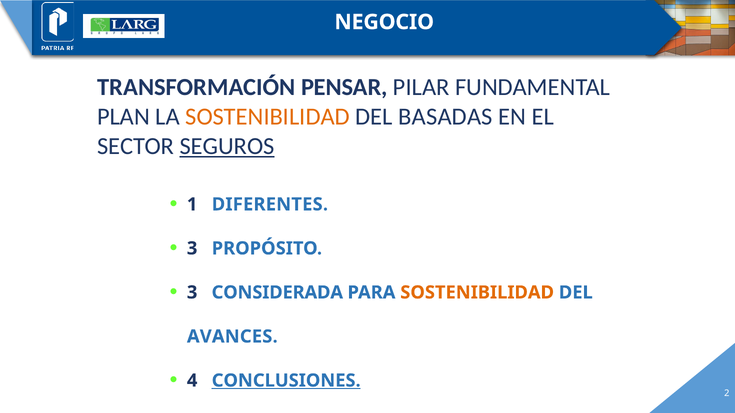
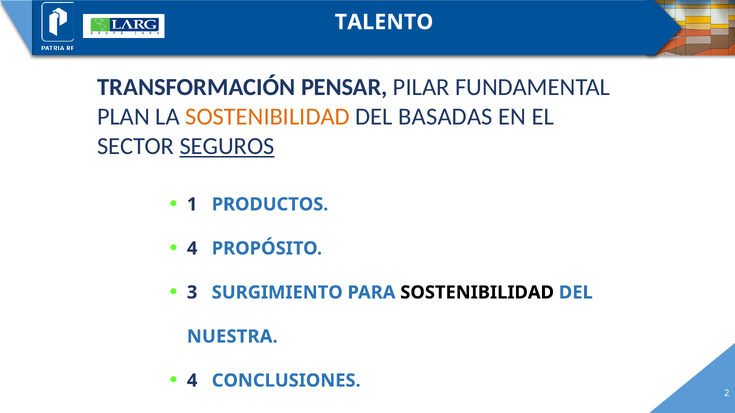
NEGOCIO: NEGOCIO -> TALENTO
DIFERENTES: DIFERENTES -> PRODUCTOS
3 at (192, 249): 3 -> 4
CONSIDERADA: CONSIDERADA -> SURGIMIENTO
SOSTENIBILIDAD at (477, 293) colour: orange -> black
AVANCES: AVANCES -> NUESTRA
CONCLUSIONES underline: present -> none
